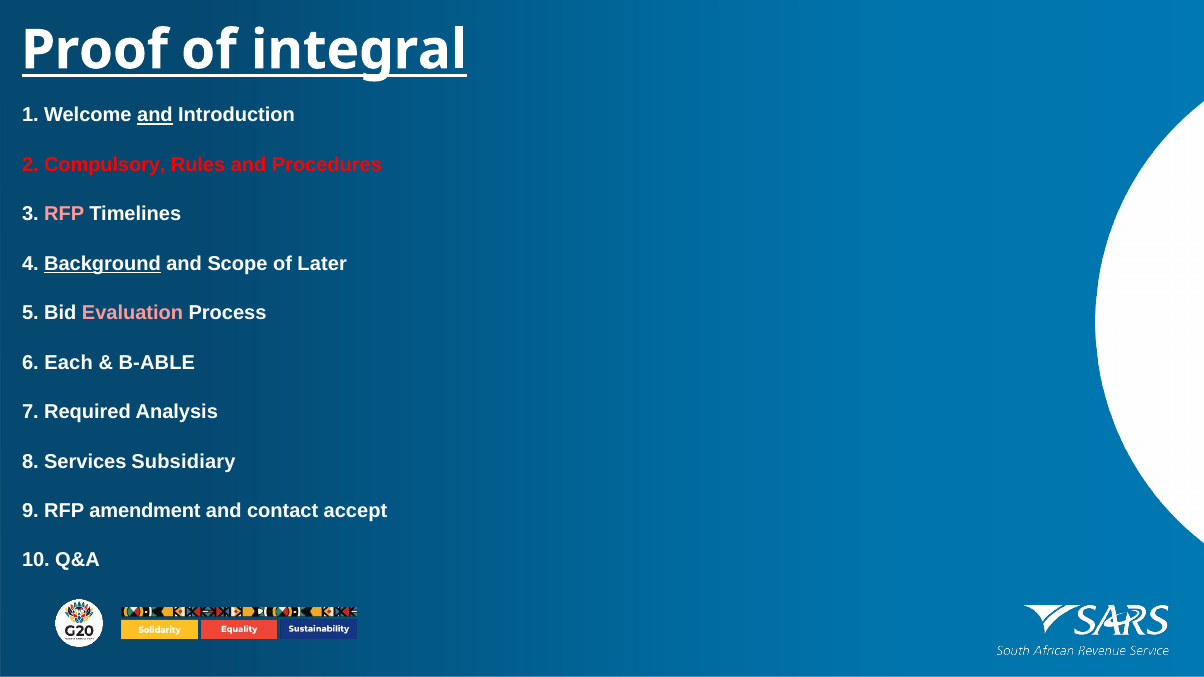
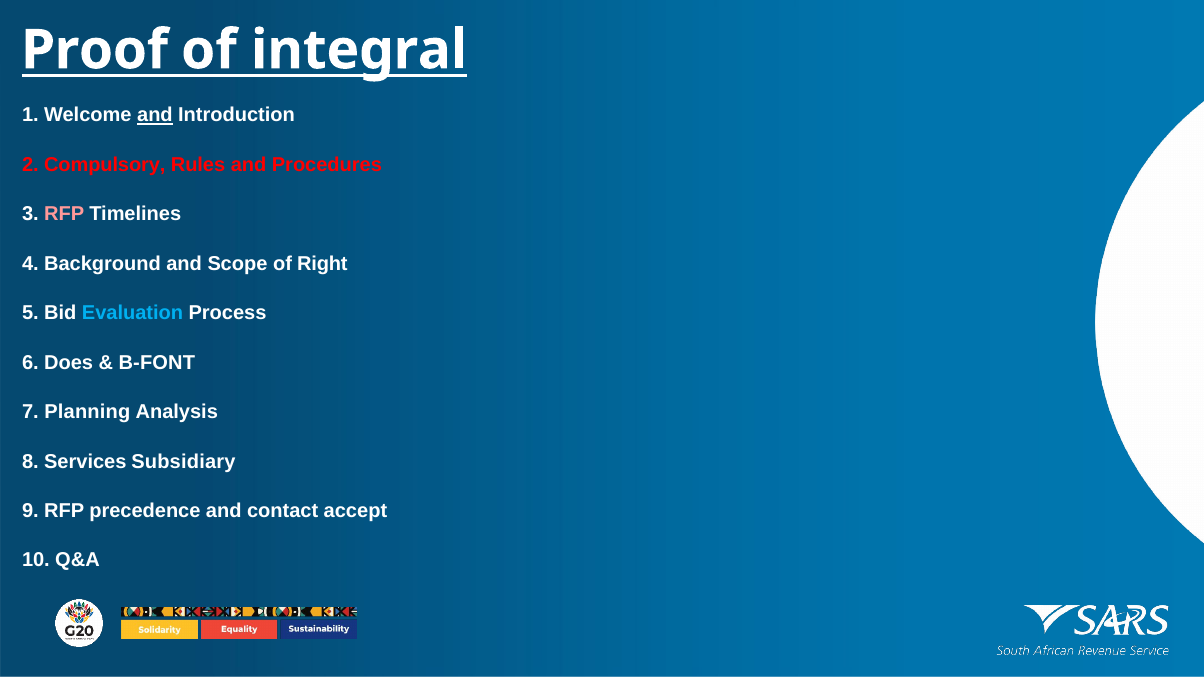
Background underline: present -> none
Later: Later -> Right
Evaluation colour: pink -> light blue
Each: Each -> Does
B-ABLE: B-ABLE -> B-FONT
Required: Required -> Planning
amendment: amendment -> precedence
